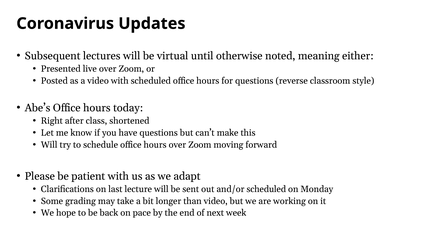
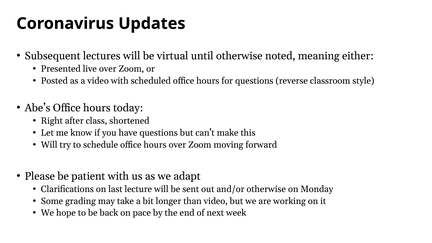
and/or scheduled: scheduled -> otherwise
